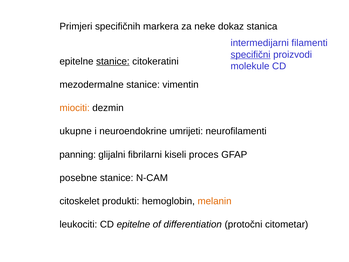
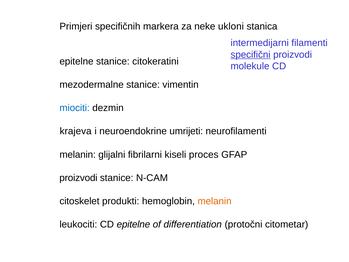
dokaz: dokaz -> ukloni
stanice at (113, 61) underline: present -> none
miociti colour: orange -> blue
ukupne: ukupne -> krajeva
panning at (78, 154): panning -> melanin
posebne at (78, 178): posebne -> proizvodi
